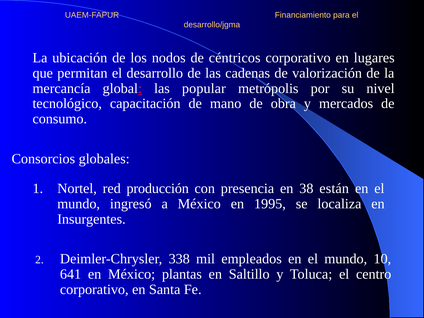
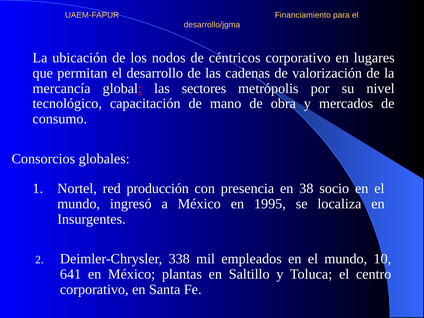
popular: popular -> sectores
están: están -> socio
